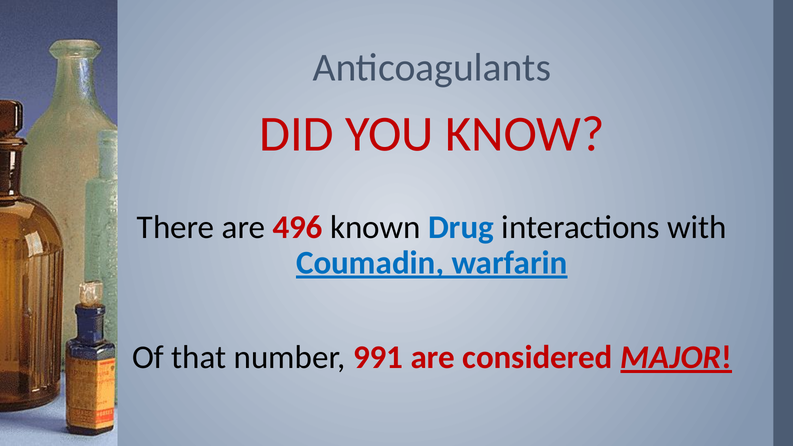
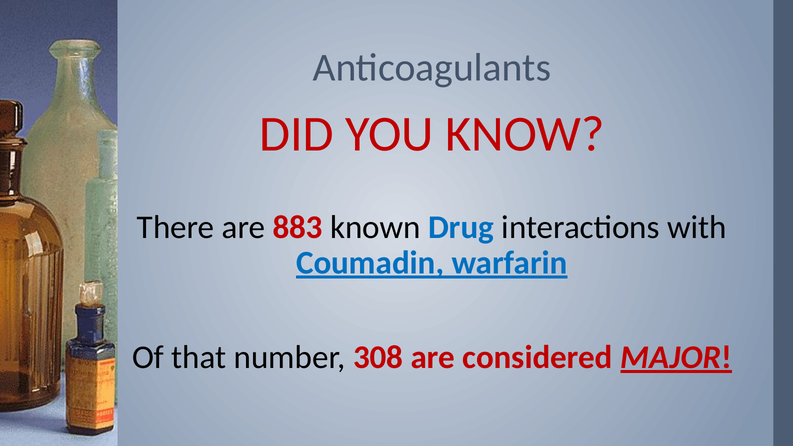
496: 496 -> 883
991: 991 -> 308
